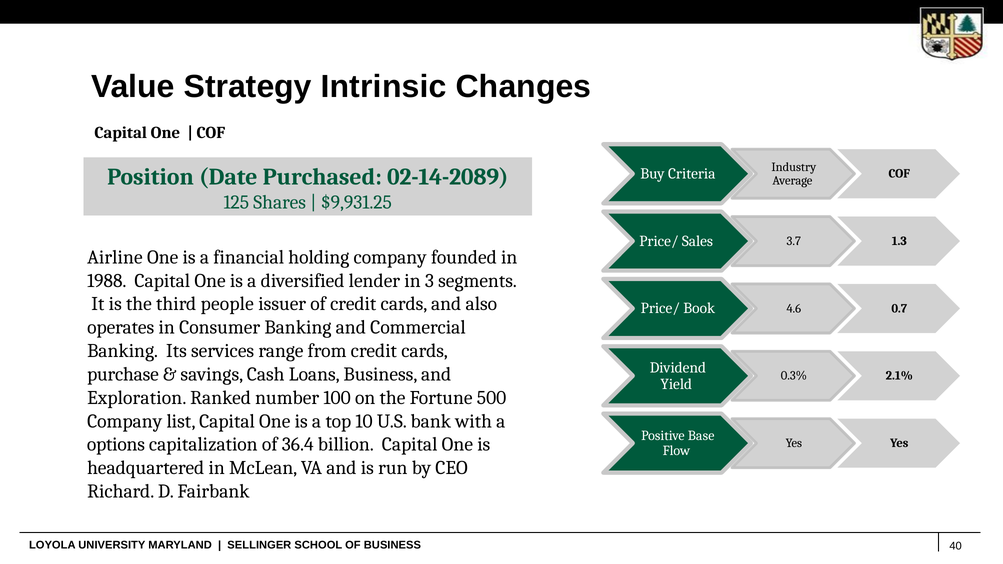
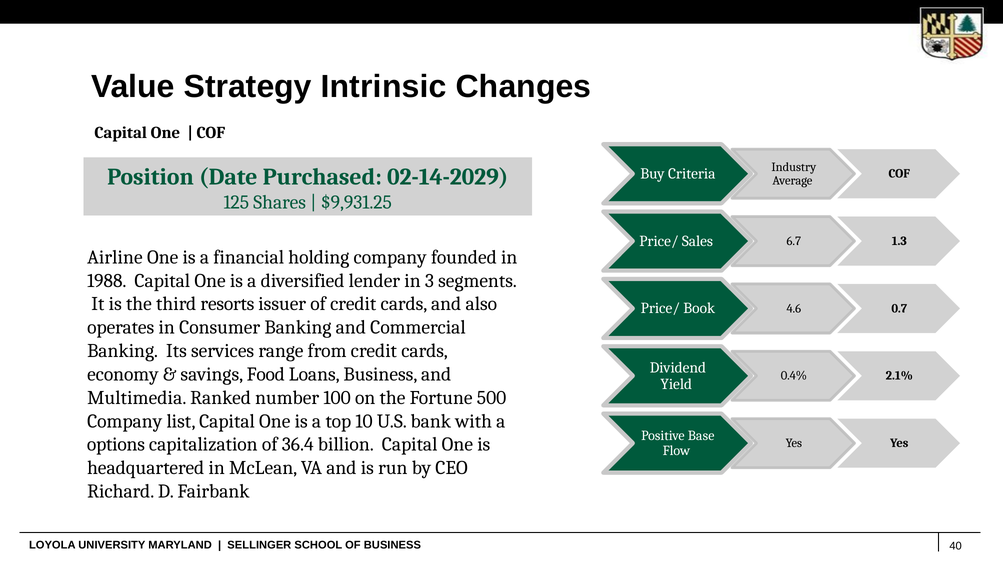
02-14-2089: 02-14-2089 -> 02-14-2029
3.7: 3.7 -> 6.7
people: people -> resorts
purchase: purchase -> economy
Cash: Cash -> Food
0.3%: 0.3% -> 0.4%
Exploration: Exploration -> Multimedia
